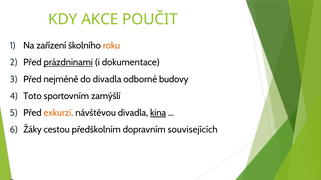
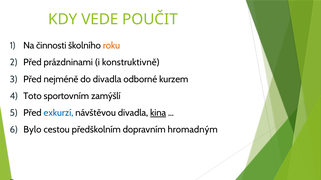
AKCE: AKCE -> VEDE
zařízení: zařízení -> činnosti
prázdninami underline: present -> none
dokumentace: dokumentace -> konstruktivně
budovy: budovy -> kurzem
exkurzí colour: orange -> blue
Žáky: Žáky -> Bylo
souvisejících: souvisejících -> hromadným
